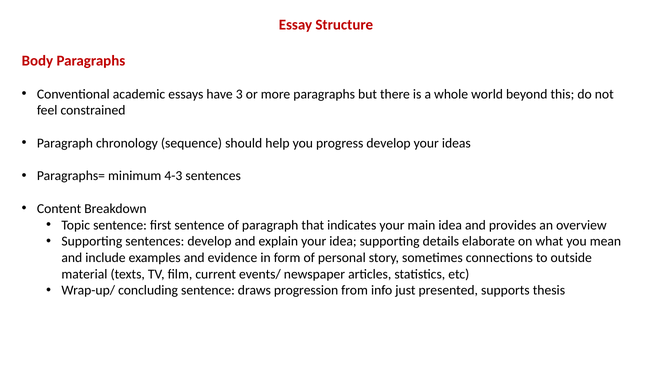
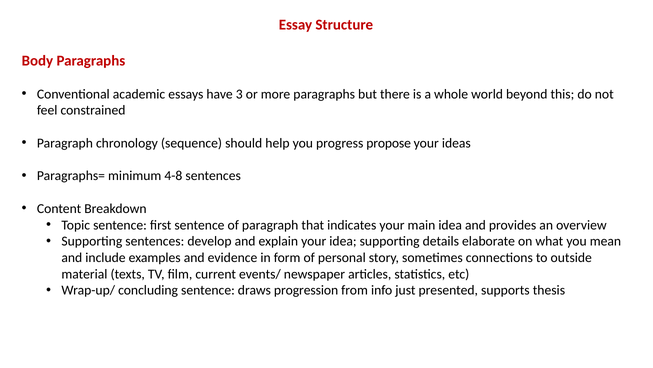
progress develop: develop -> propose
4-3: 4-3 -> 4-8
